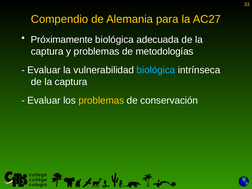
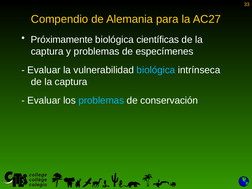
adecuada: adecuada -> científicas
metodologías: metodologías -> especímenes
problemas at (101, 100) colour: yellow -> light blue
